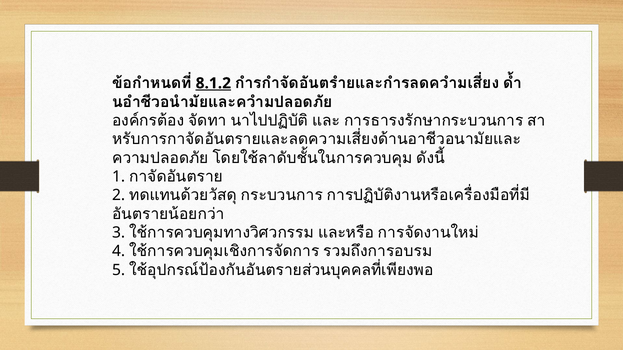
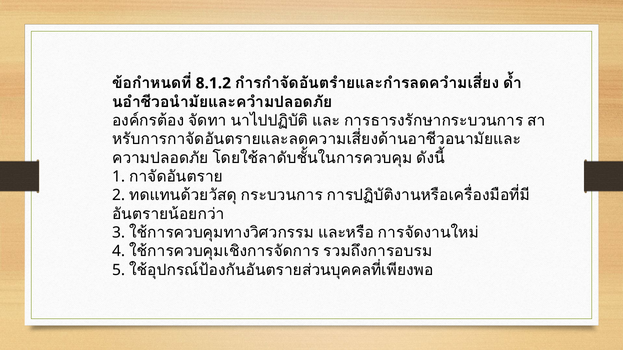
8.1.2 underline: present -> none
